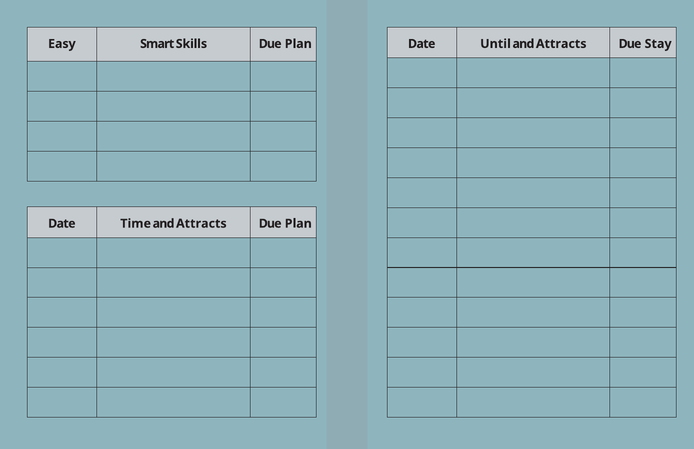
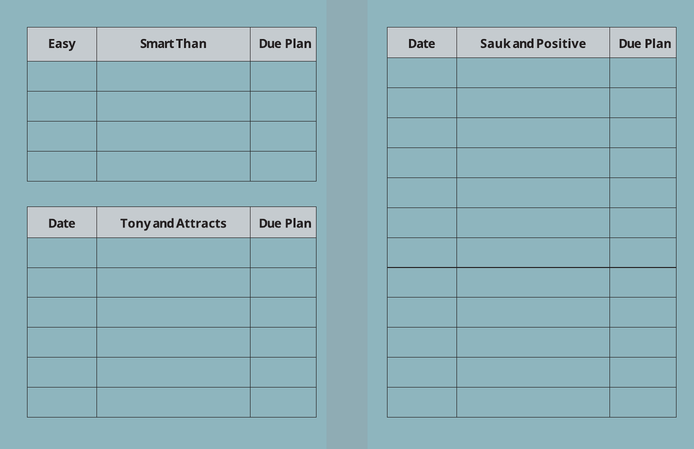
Skills: Skills -> Than
Until: Until -> Sauk
Attracts at (561, 44): Attracts -> Positive
Stay at (658, 44): Stay -> Plan
Time: Time -> Tony
